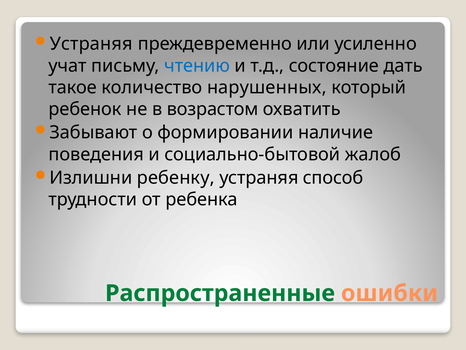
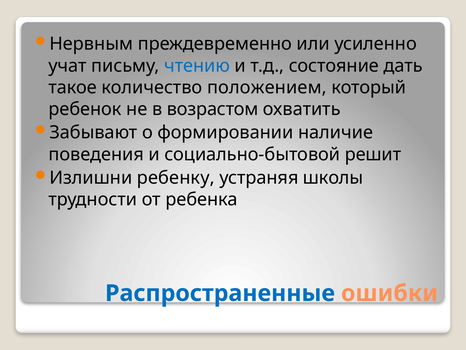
Устраняя at (91, 44): Устраняя -> Нервным
нарушенных: нарушенных -> положением
жалоб: жалоб -> решит
способ: способ -> школы
Распространенные colour: green -> blue
